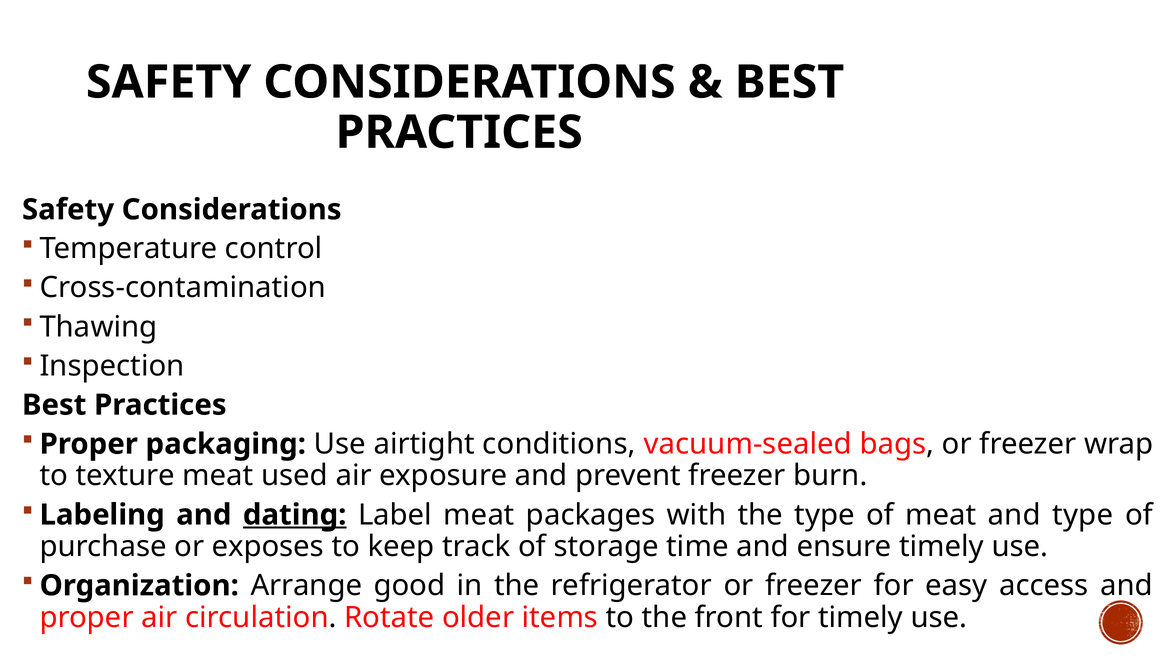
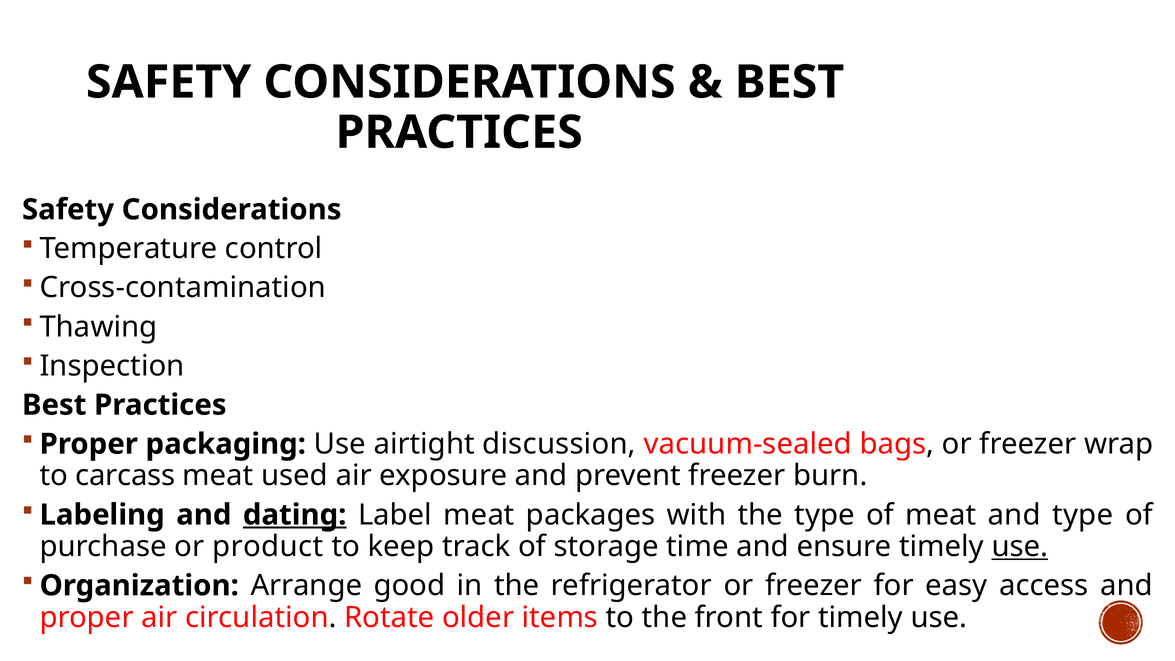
conditions: conditions -> discussion
texture: texture -> carcass
exposes: exposes -> product
use at (1020, 546) underline: none -> present
